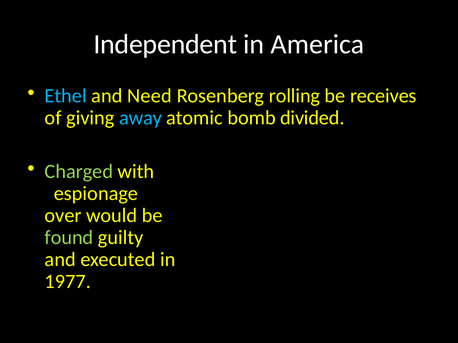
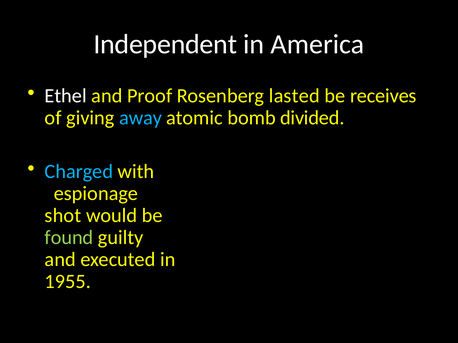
Ethel colour: light blue -> white
Need: Need -> Proof
rolling: rolling -> lasted
Charged colour: light green -> light blue
over: over -> shot
1977: 1977 -> 1955
